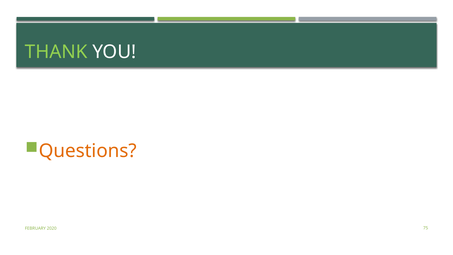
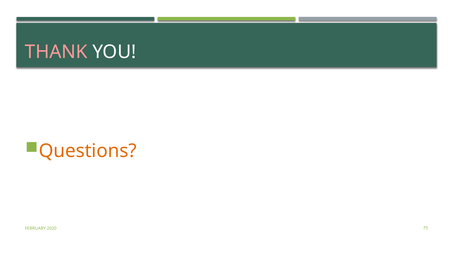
THANK colour: light green -> pink
